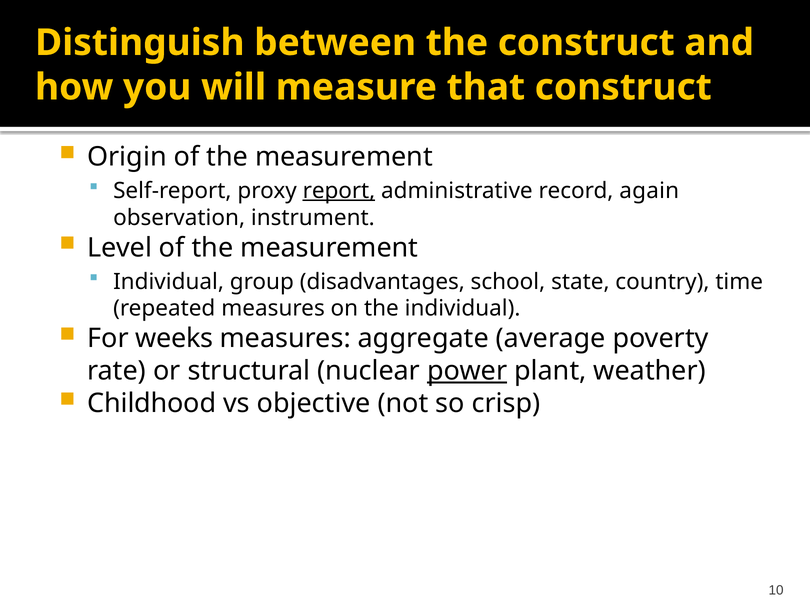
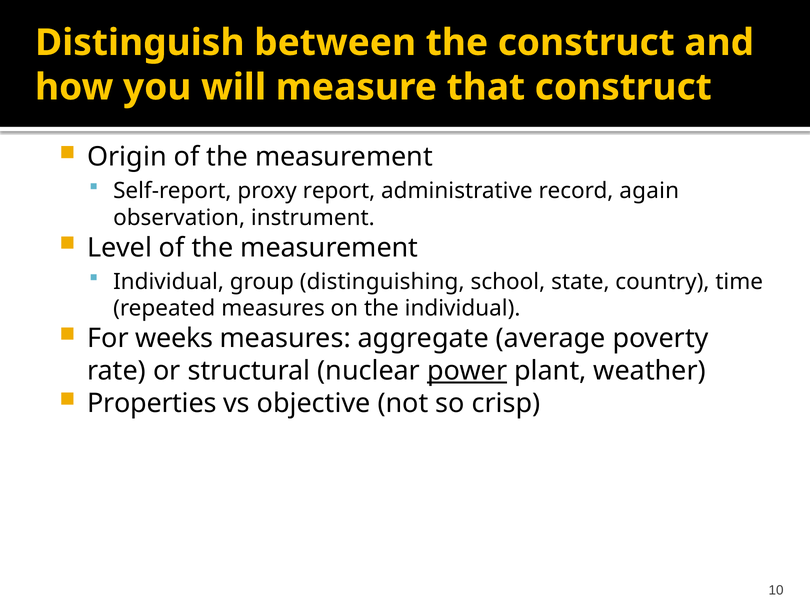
report underline: present -> none
disadvantages: disadvantages -> distinguishing
Childhood: Childhood -> Properties
